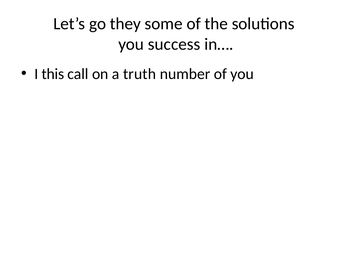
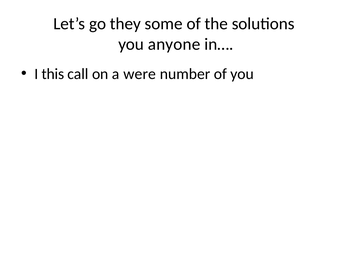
success: success -> anyone
truth: truth -> were
